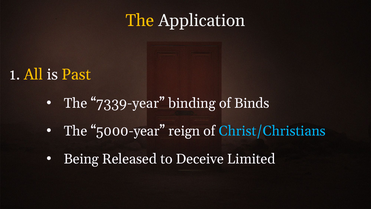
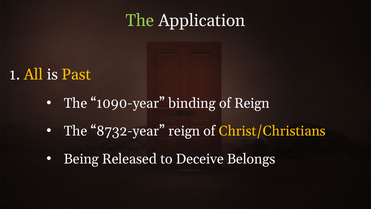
The at (140, 20) colour: yellow -> light green
7339-year: 7339-year -> 1090-year
of Binds: Binds -> Reign
5000-year: 5000-year -> 8732-year
Christ/Christians colour: light blue -> yellow
Limited: Limited -> Belongs
